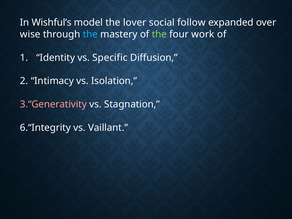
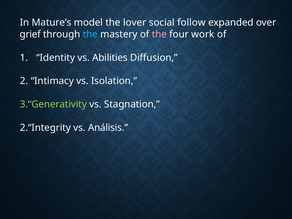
Wishful’s: Wishful’s -> Mature’s
wise: wise -> grief
the at (159, 34) colour: light green -> pink
Specific: Specific -> Abilities
3.“Generativity colour: pink -> light green
6.“Integrity: 6.“Integrity -> 2.“Integrity
Vaillant: Vaillant -> Análisis
